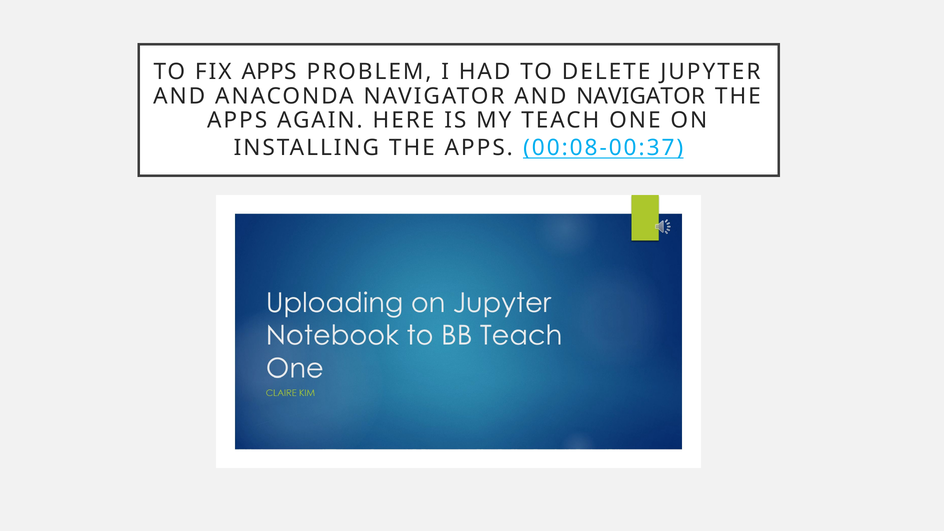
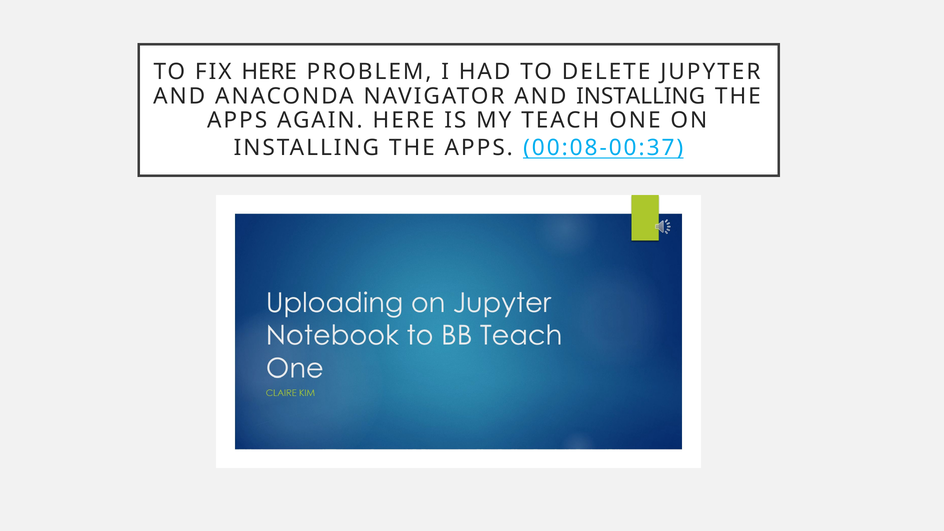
FIX APPS: APPS -> HERE
AND NAVIGATOR: NAVIGATOR -> INSTALLING
